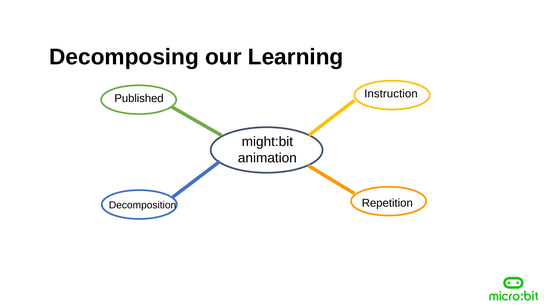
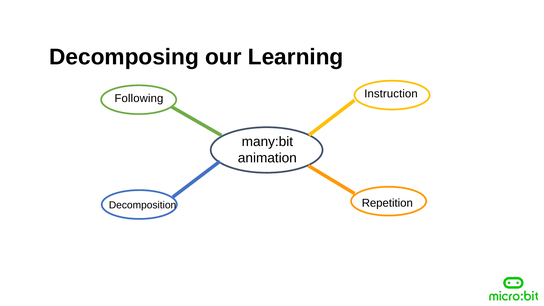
Published: Published -> Following
might:bit: might:bit -> many:bit
